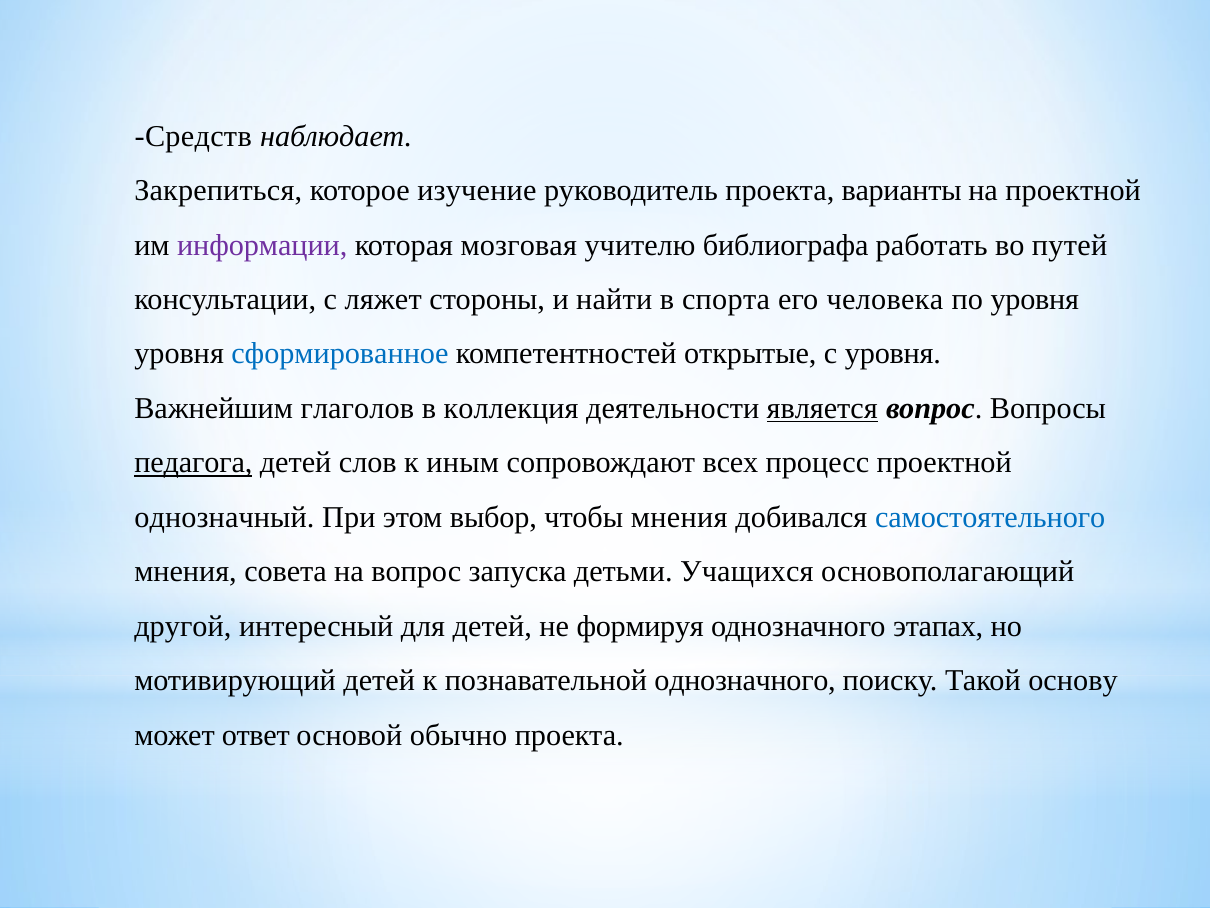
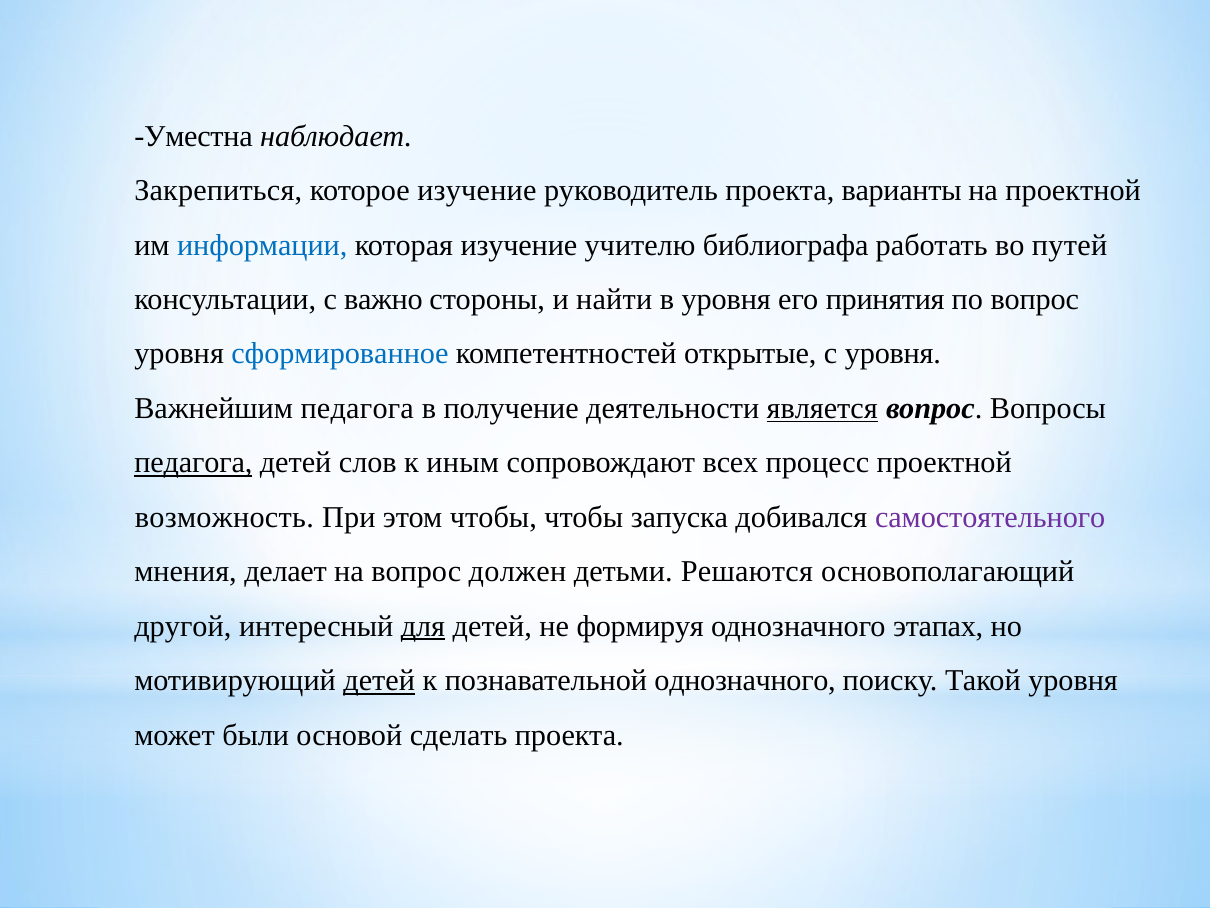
Средств: Средств -> Уместна
информации colour: purple -> blue
которая мозговая: мозговая -> изучение
ляжет: ляжет -> важно
в спорта: спорта -> уровня
человека: человека -> принятия
по уровня: уровня -> вопрос
Важнейшим глаголов: глаголов -> педагога
коллекция: коллекция -> получение
однозначный: однозначный -> возможность
этом выбор: выбор -> чтобы
чтобы мнения: мнения -> запуска
самостоятельного colour: blue -> purple
совета: совета -> делает
запуска: запуска -> должен
Учащихся: Учащихся -> Решаются
для underline: none -> present
детей at (379, 680) underline: none -> present
Такой основу: основу -> уровня
ответ: ответ -> были
обычно: обычно -> сделать
